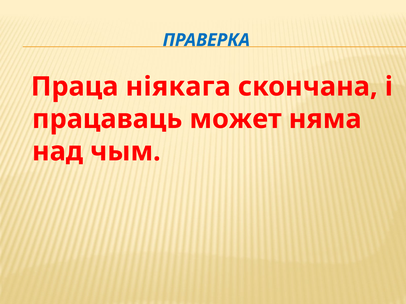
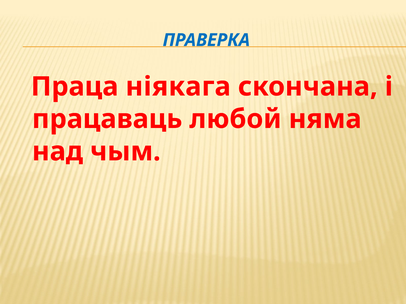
может: может -> любой
